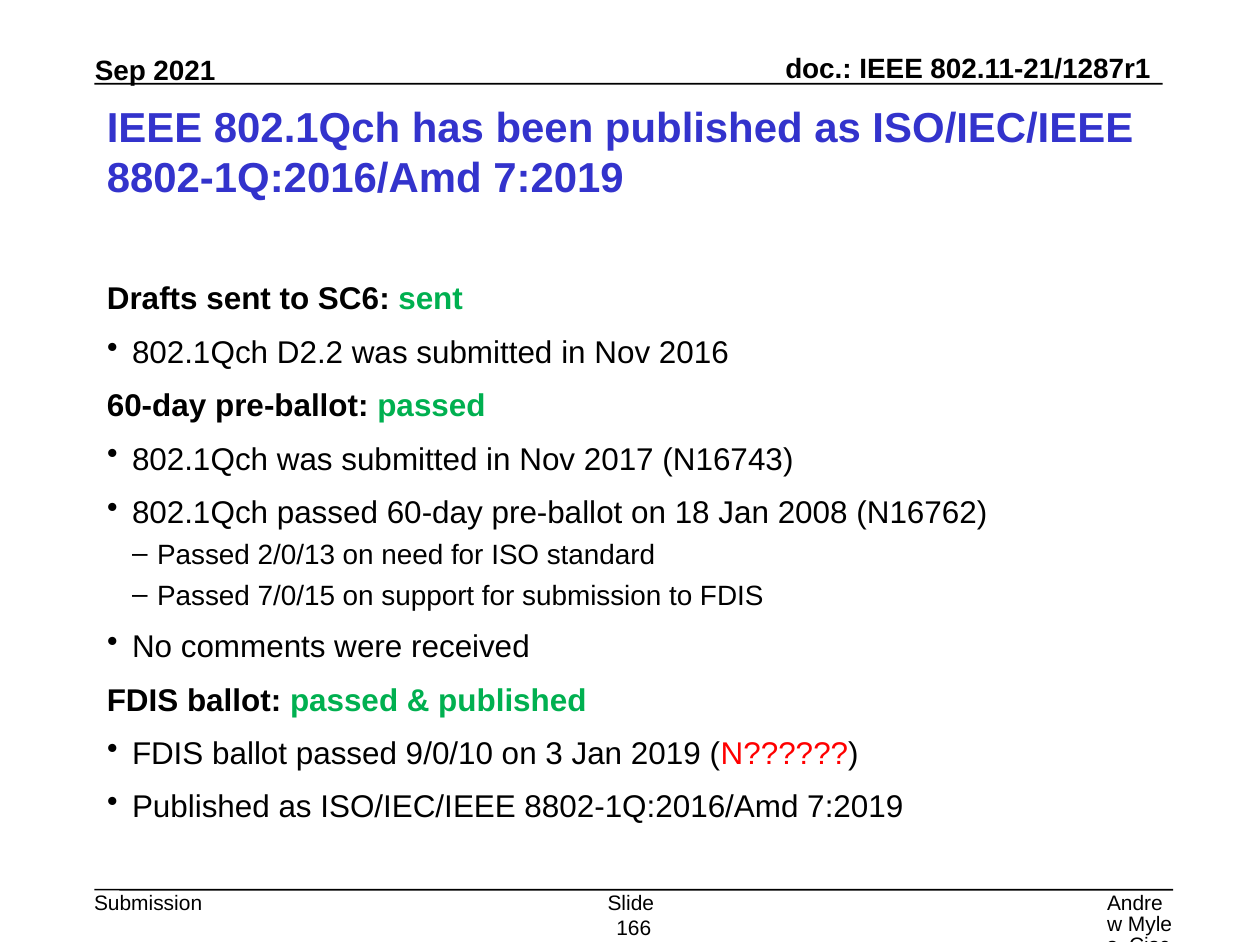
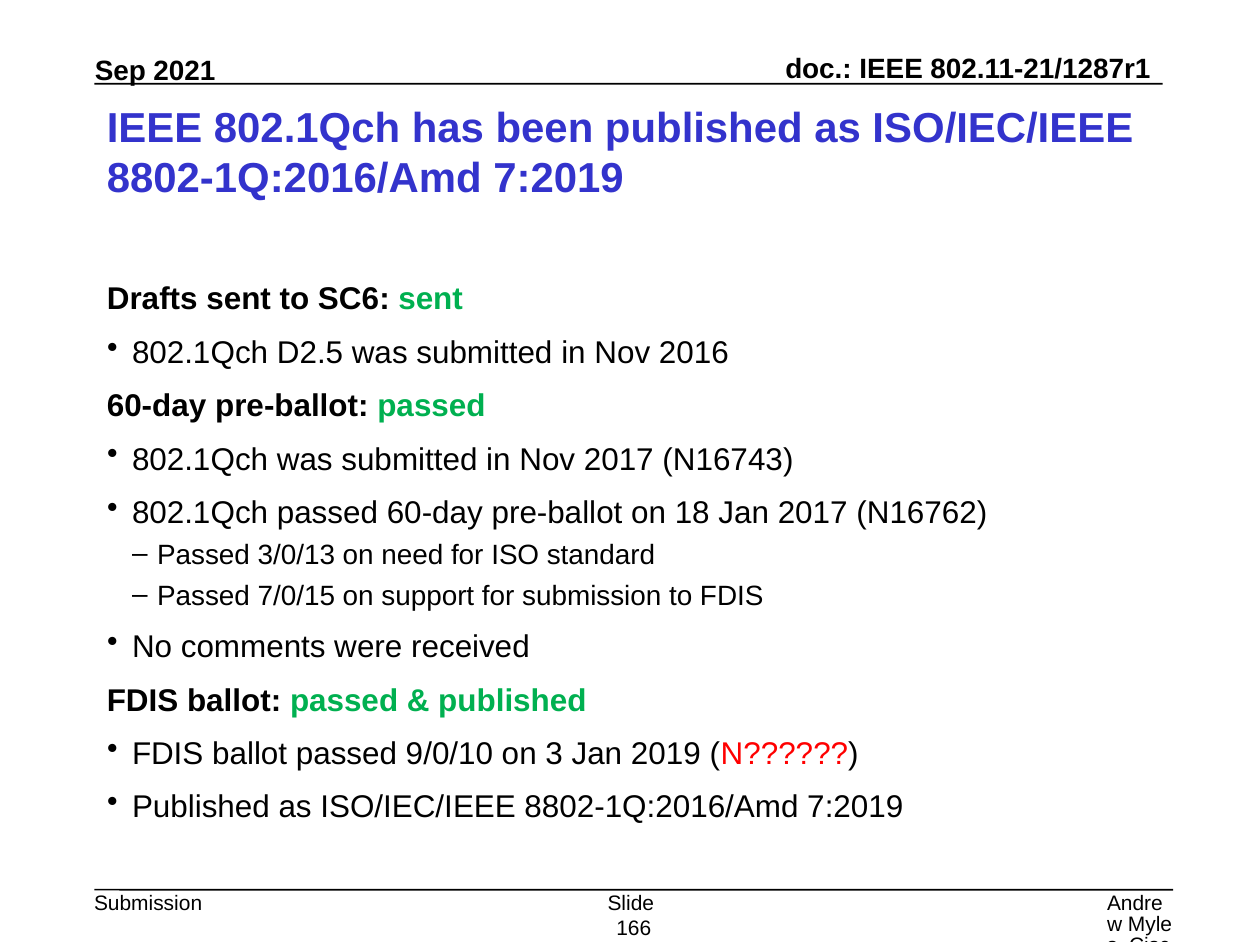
D2.2: D2.2 -> D2.5
Jan 2008: 2008 -> 2017
2/0/13: 2/0/13 -> 3/0/13
